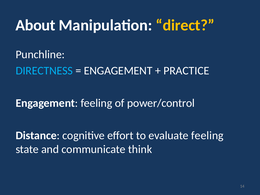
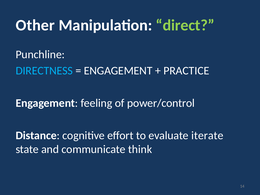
About: About -> Other
direct colour: yellow -> light green
evaluate feeling: feeling -> iterate
